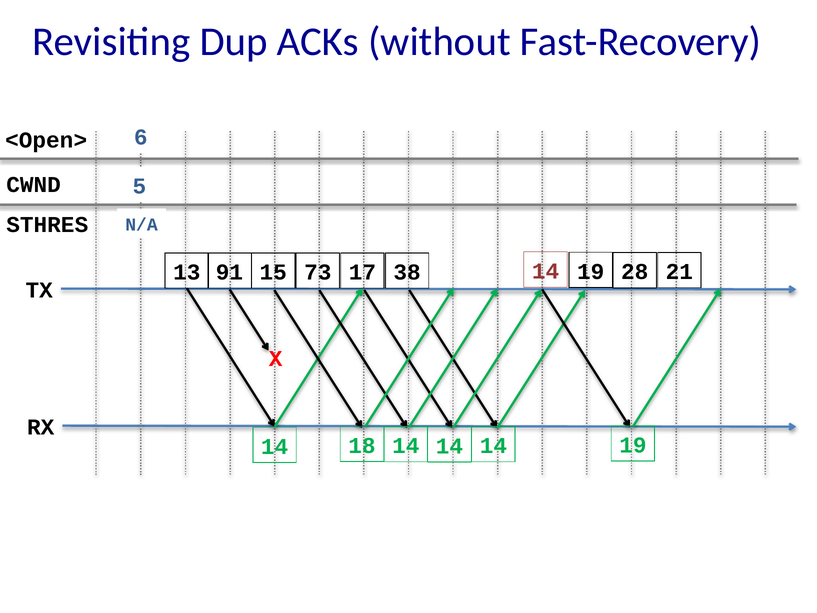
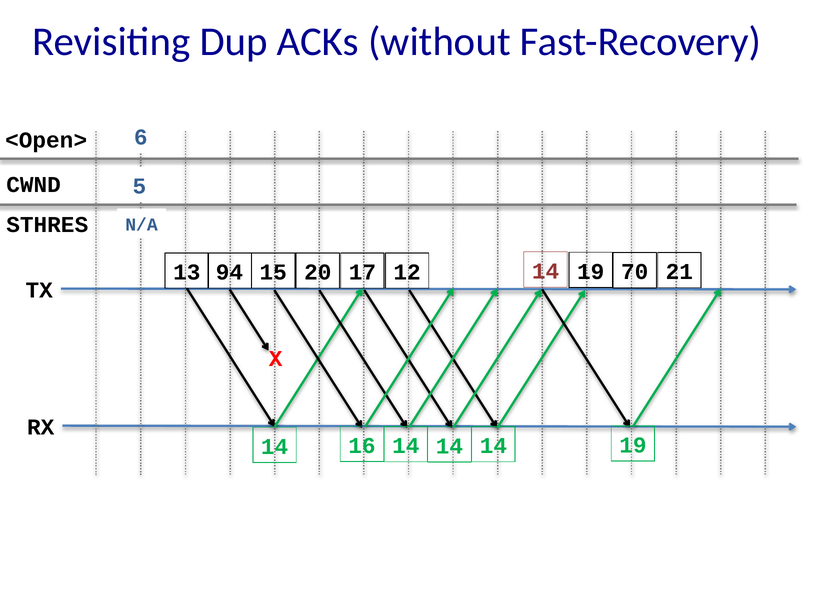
28: 28 -> 70
91: 91 -> 94
73: 73 -> 20
38: 38 -> 12
18: 18 -> 16
